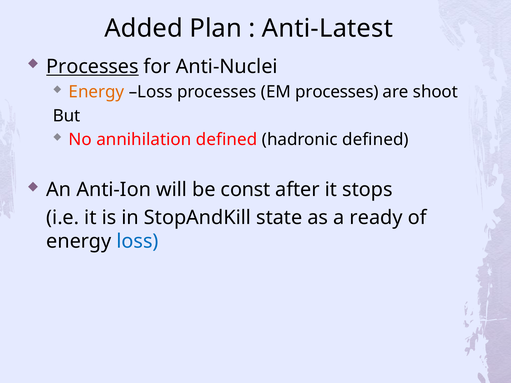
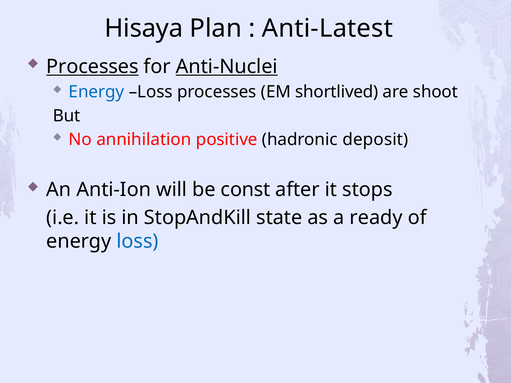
Added: Added -> Hisaya
Anti-Nuclei underline: none -> present
Energy at (96, 92) colour: orange -> blue
EM processes: processes -> shortlived
annihilation defined: defined -> positive
hadronic defined: defined -> deposit
